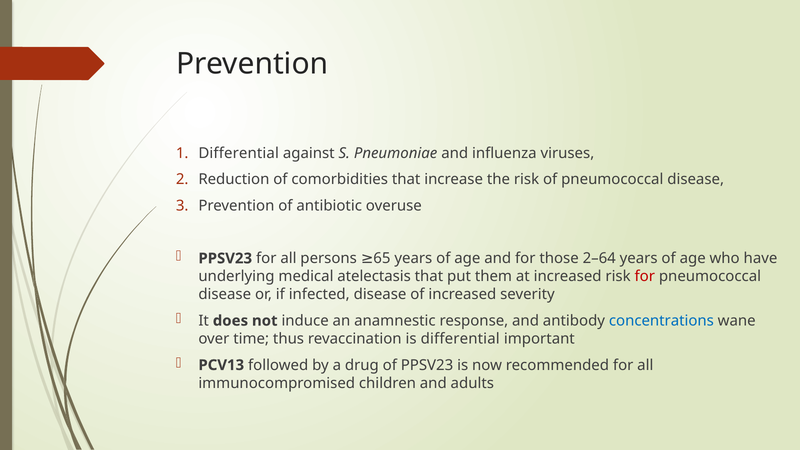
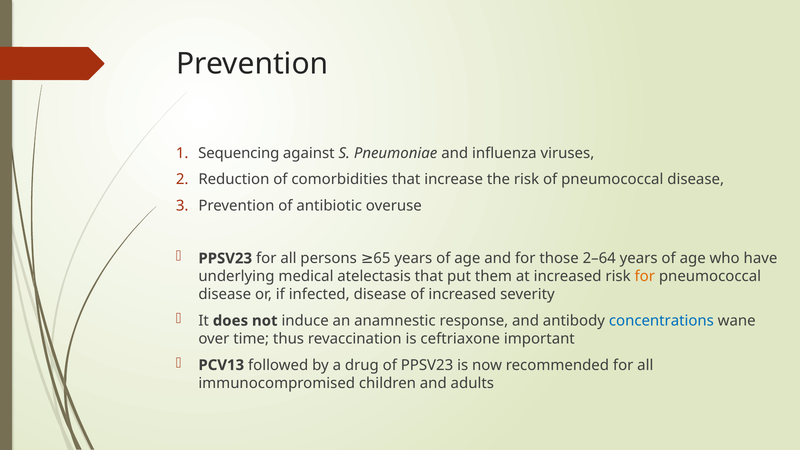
Differential at (239, 153): Differential -> Sequencing
for at (645, 276) colour: red -> orange
is differential: differential -> ceftriaxone
